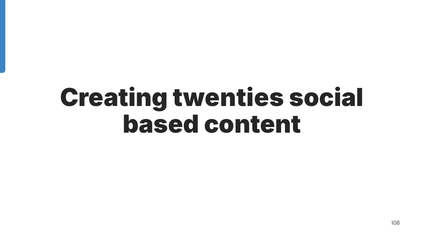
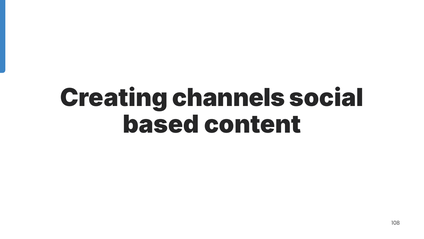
twenties: twenties -> channels
